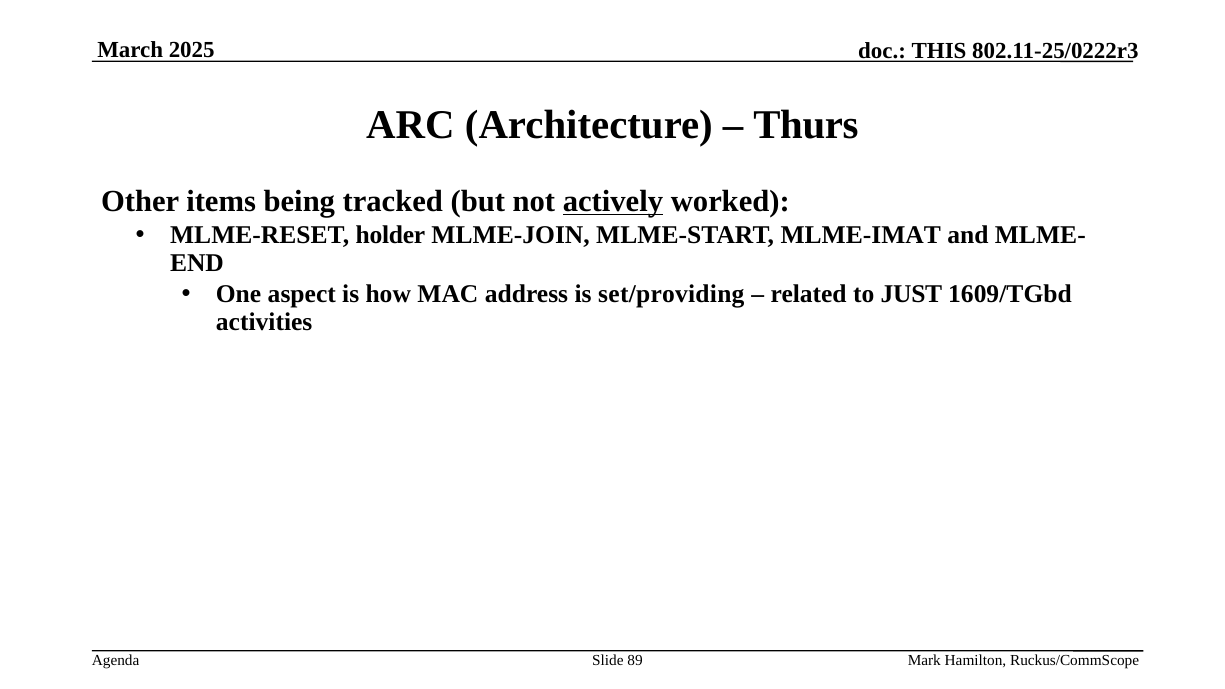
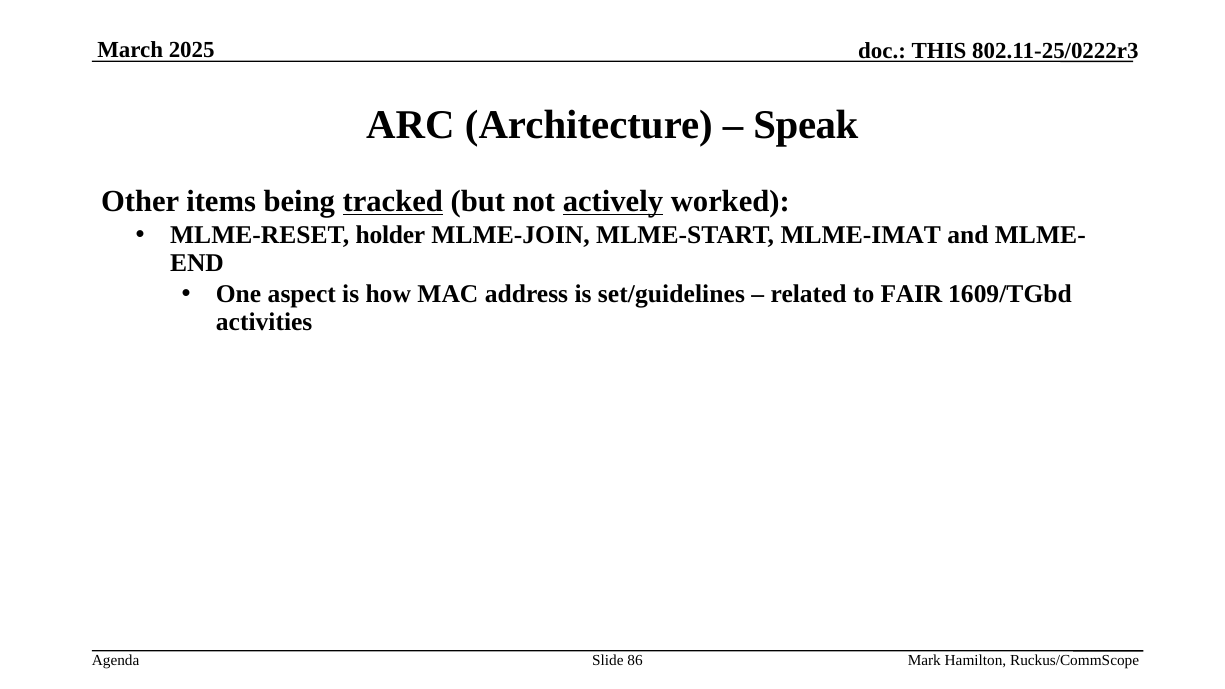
Thurs: Thurs -> Speak
tracked underline: none -> present
set/providing: set/providing -> set/guidelines
JUST: JUST -> FAIR
89: 89 -> 86
